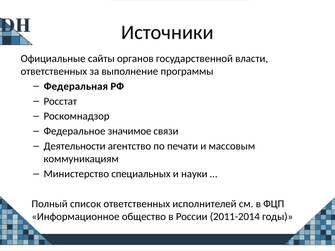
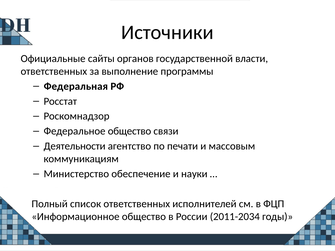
Федеральное значимое: значимое -> общество
специальных: специальных -> обеспечение
2011-2014: 2011-2014 -> 2011-2034
